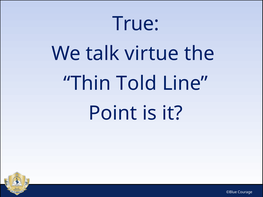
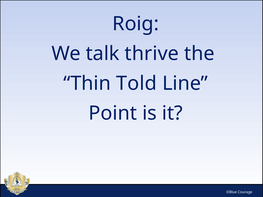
True: True -> Roig
virtue: virtue -> thrive
